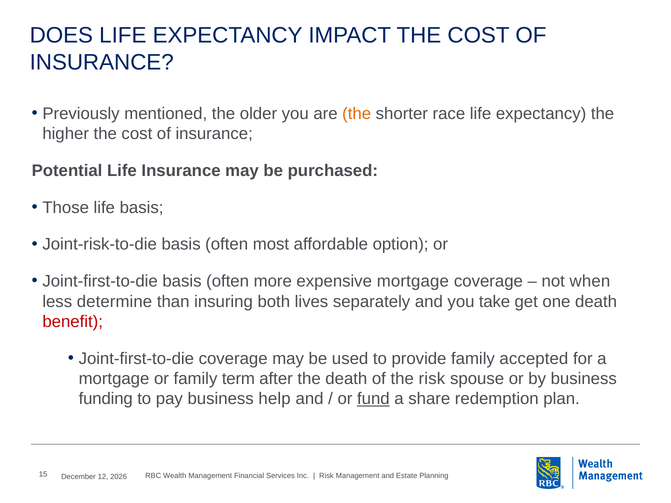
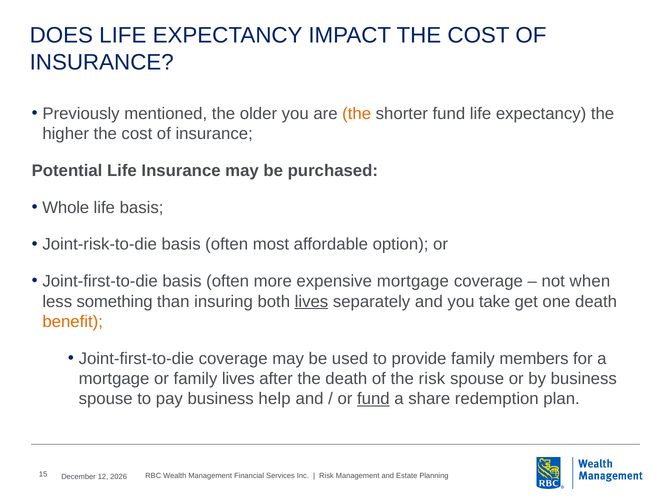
shorter race: race -> fund
Those: Those -> Whole
determine: determine -> something
lives at (311, 302) underline: none -> present
benefit colour: red -> orange
accepted: accepted -> members
family term: term -> lives
funding at (106, 399): funding -> spouse
